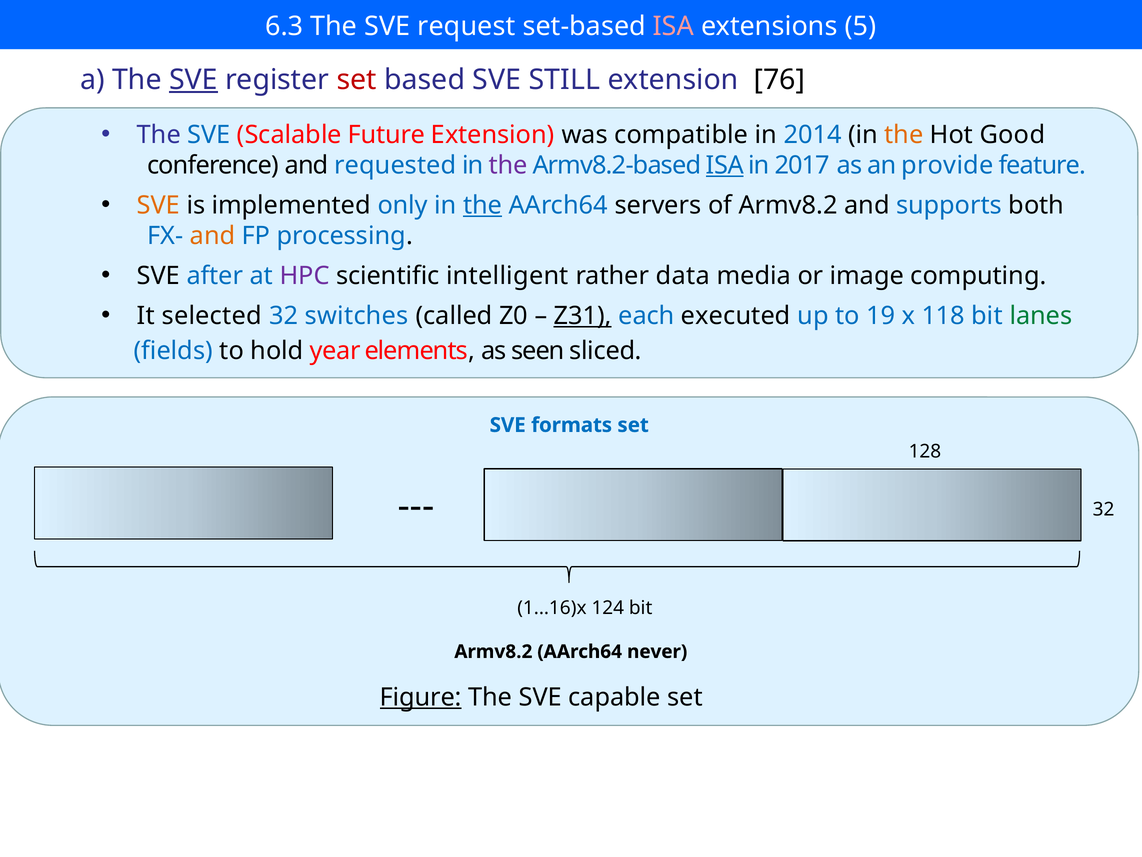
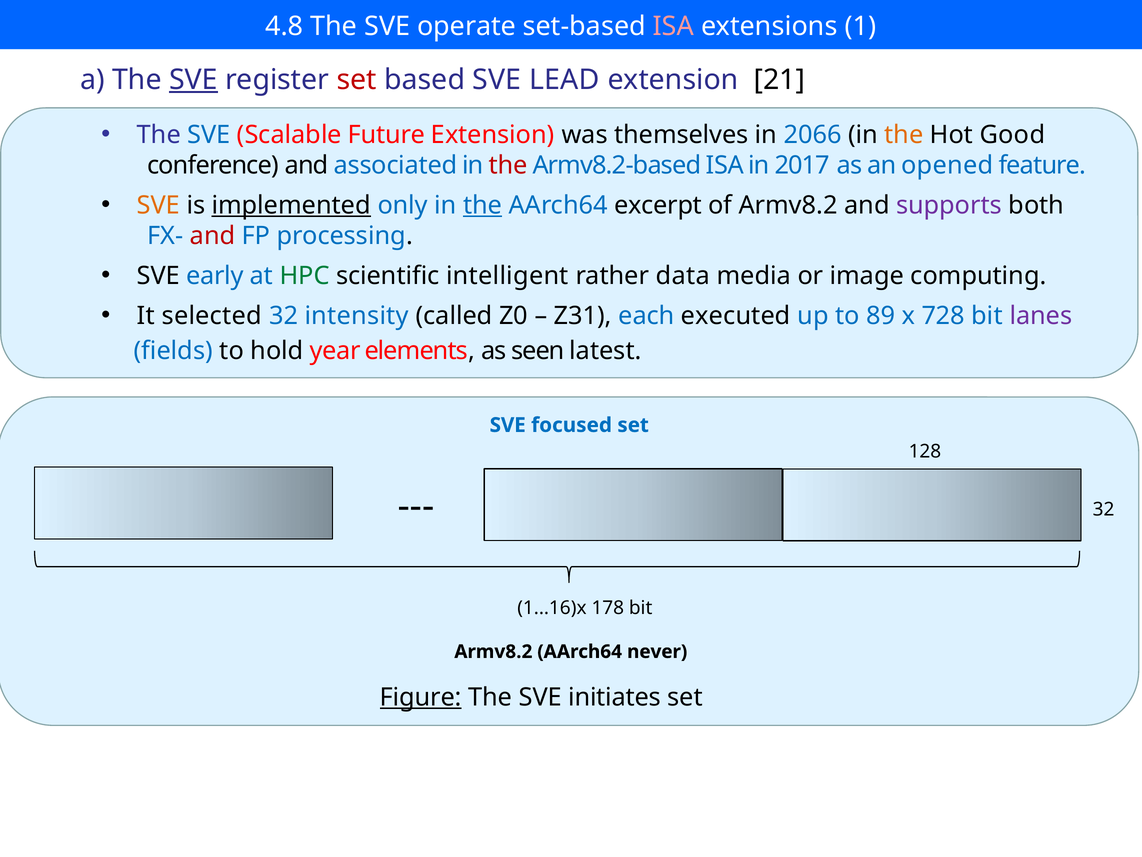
6.3: 6.3 -> 4.8
request: request -> operate
5: 5 -> 1
STILL: STILL -> LEAD
76: 76 -> 21
compatible: compatible -> themselves
2014: 2014 -> 2066
requested: requested -> associated
the at (508, 165) colour: purple -> red
ISA at (725, 165) underline: present -> none
provide: provide -> opened
implemented underline: none -> present
servers: servers -> excerpt
supports colour: blue -> purple
and at (213, 236) colour: orange -> red
after: after -> early
HPC colour: purple -> green
switches: switches -> intensity
Z31 underline: present -> none
19: 19 -> 89
118: 118 -> 728
lanes colour: green -> purple
sliced: sliced -> latest
formats: formats -> focused
124: 124 -> 178
capable: capable -> initiates
